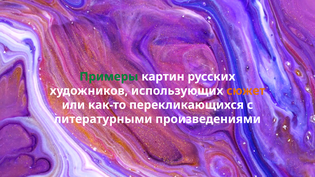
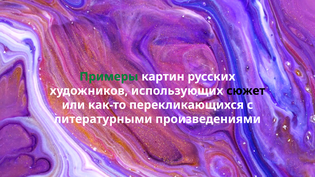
сюжет colour: orange -> black
